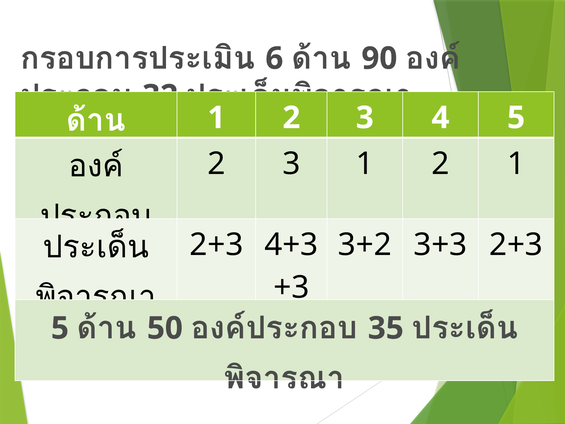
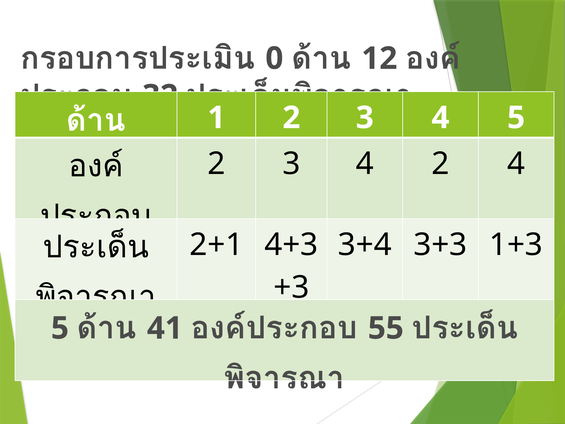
6: 6 -> 0
90: 90 -> 12
1 at (365, 164): 1 -> 4
2 1: 1 -> 4
2+3 at (216, 245): 2+3 -> 2+1
3+2: 3+2 -> 3+4
3+3 2+3: 2+3 -> 1+3
50: 50 -> 41
35: 35 -> 55
